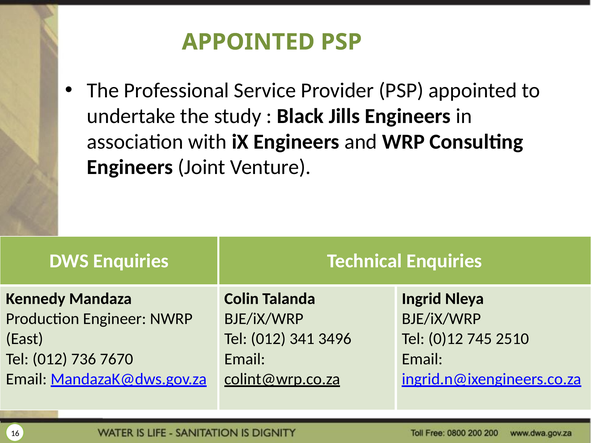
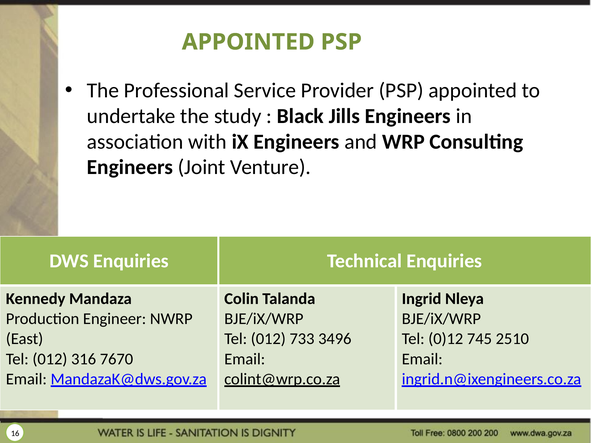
341: 341 -> 733
736: 736 -> 316
